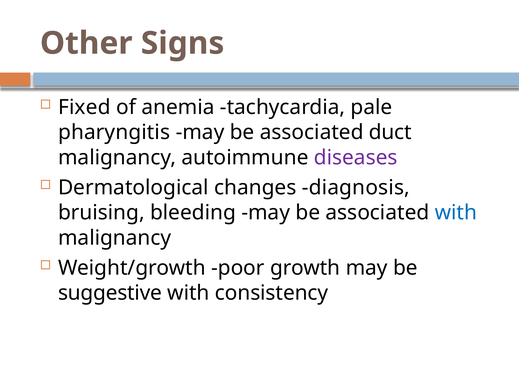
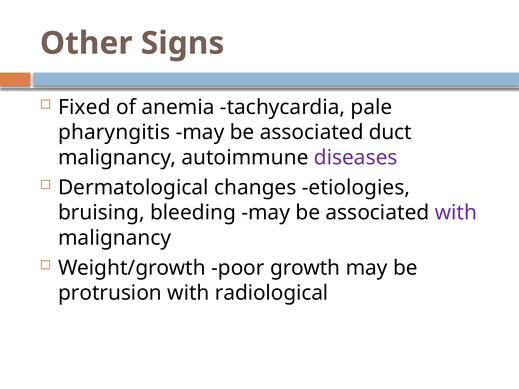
diagnosis: diagnosis -> etiologies
with at (456, 213) colour: blue -> purple
suggestive: suggestive -> protrusion
consistency: consistency -> radiological
